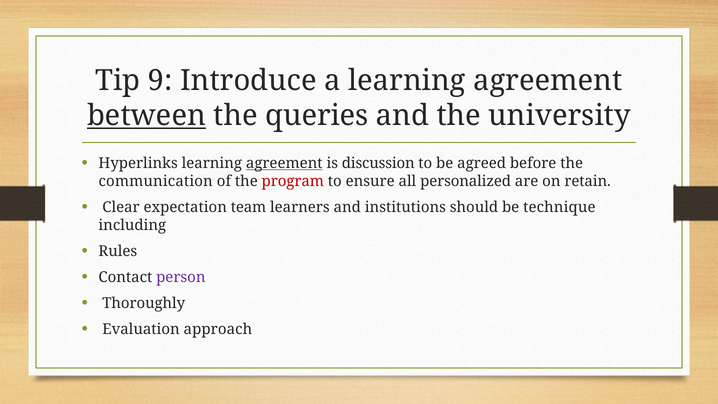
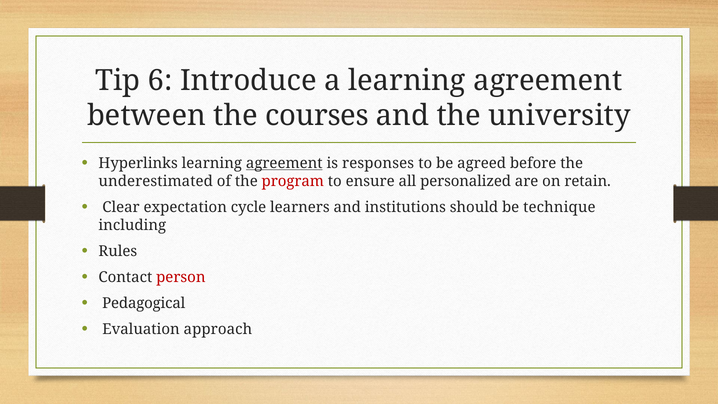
9: 9 -> 6
between underline: present -> none
queries: queries -> courses
discussion: discussion -> responses
communication: communication -> underestimated
team: team -> cycle
person colour: purple -> red
Thoroughly: Thoroughly -> Pedagogical
